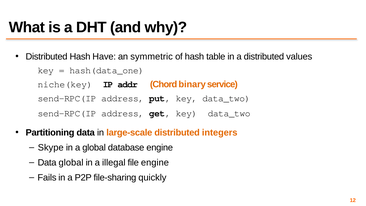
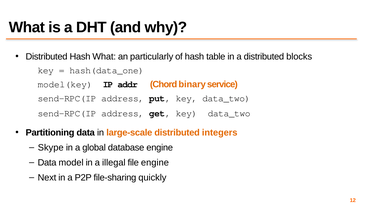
Hash Have: Have -> What
symmetric: symmetric -> particularly
values: values -> blocks
niche(key: niche(key -> model(key
Data global: global -> model
Fails: Fails -> Next
